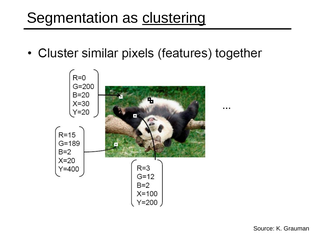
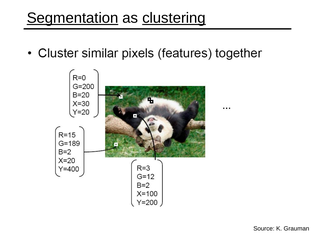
Segmentation underline: none -> present
